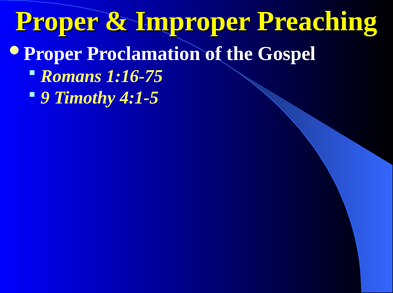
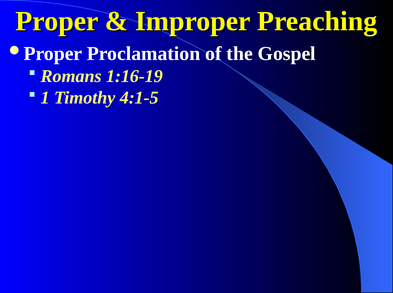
1:16-75: 1:16-75 -> 1:16-19
9: 9 -> 1
